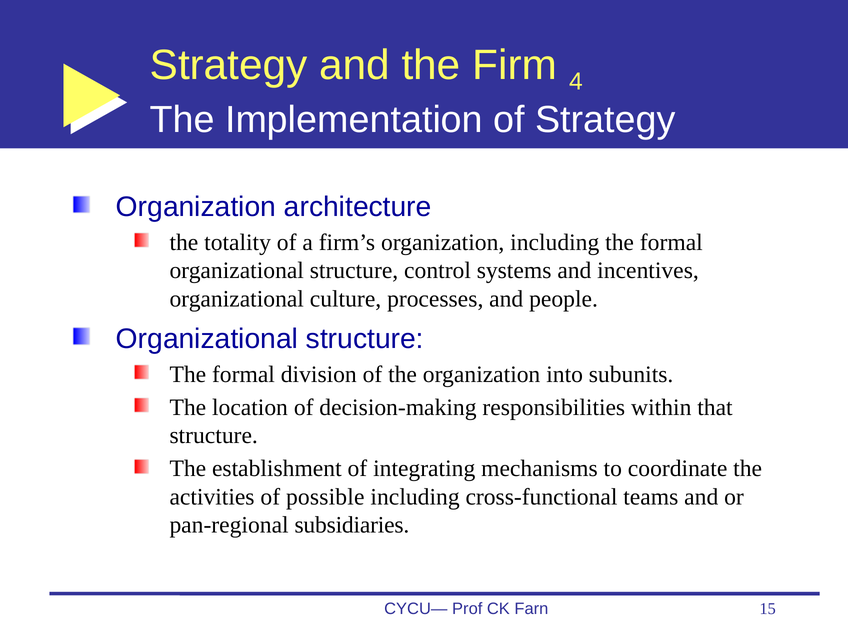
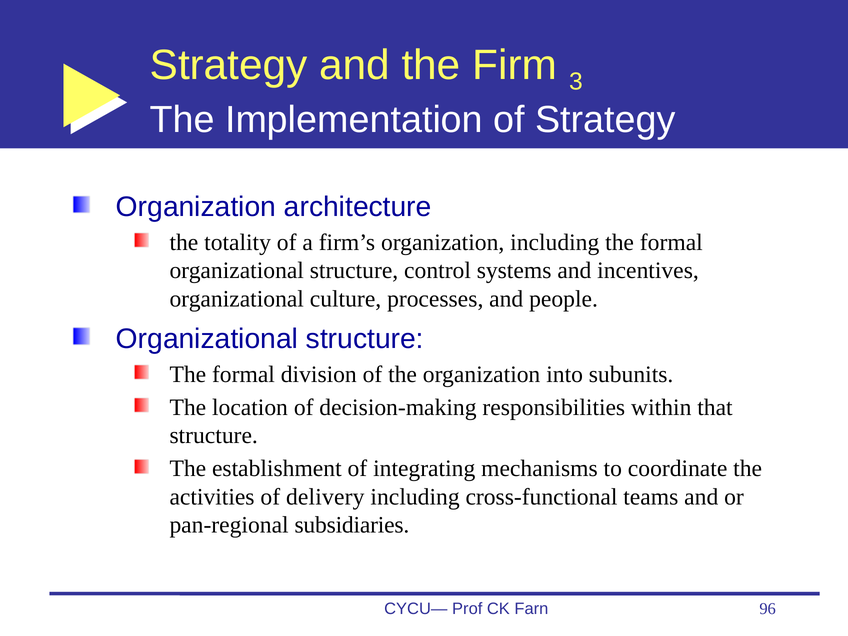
4: 4 -> 3
possible: possible -> delivery
15: 15 -> 96
